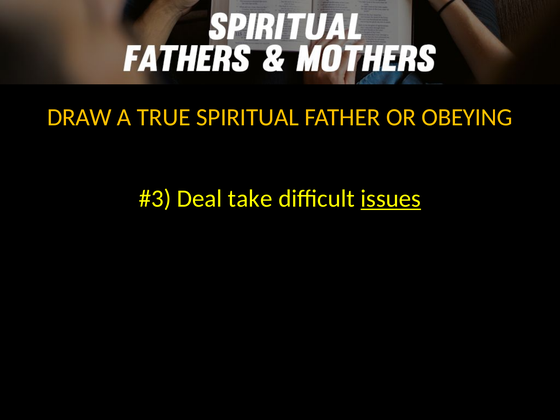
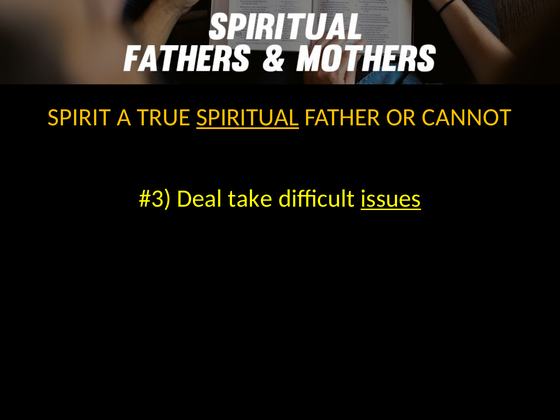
DRAW: DRAW -> SPIRIT
SPIRITUAL underline: none -> present
OBEYING: OBEYING -> CANNOT
